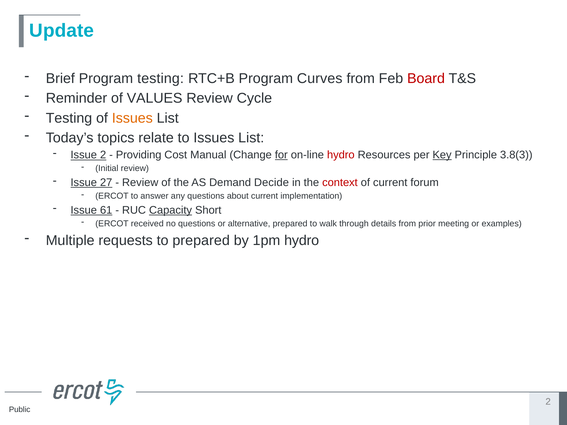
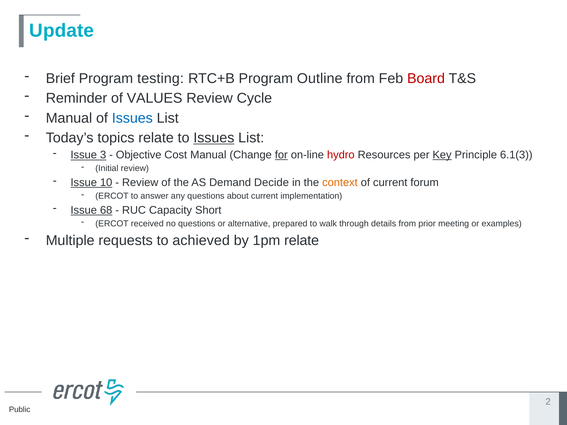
Curves: Curves -> Outline
Testing at (69, 118): Testing -> Manual
Issues at (132, 118) colour: orange -> blue
Issues at (214, 138) underline: none -> present
Issue 2: 2 -> 3
Providing: Providing -> Objective
3.8(3: 3.8(3 -> 6.1(3
27: 27 -> 10
context colour: red -> orange
61: 61 -> 68
Capacity underline: present -> none
to prepared: prepared -> achieved
1pm hydro: hydro -> relate
